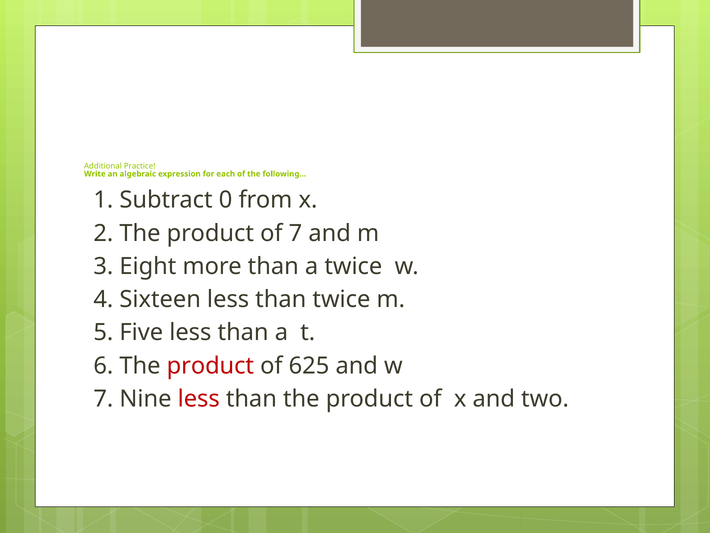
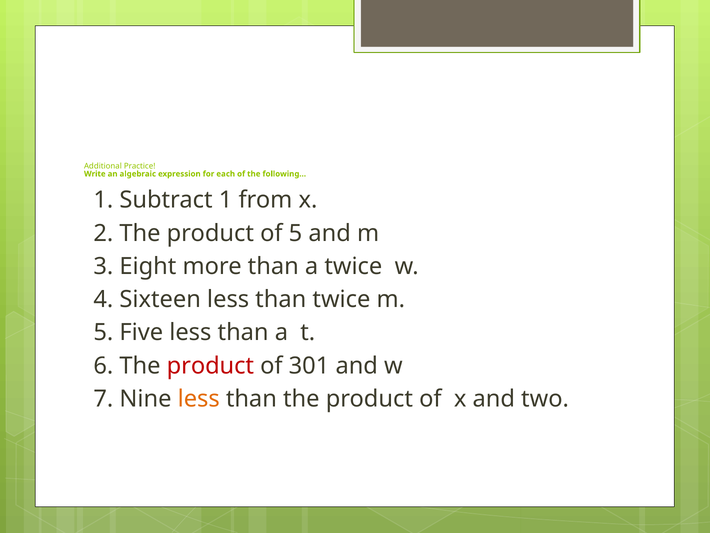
Subtract 0: 0 -> 1
of 7: 7 -> 5
625: 625 -> 301
less at (199, 399) colour: red -> orange
